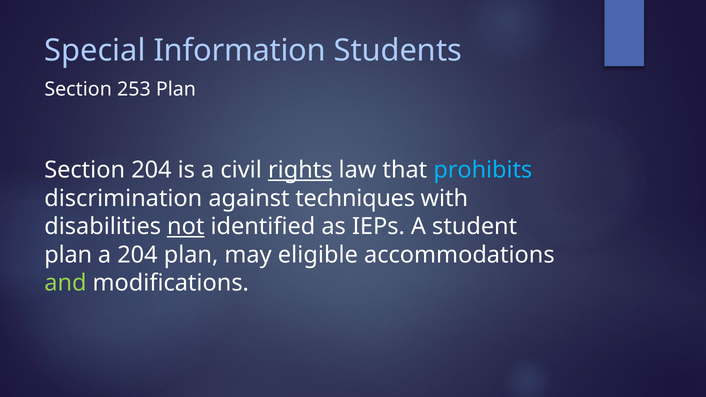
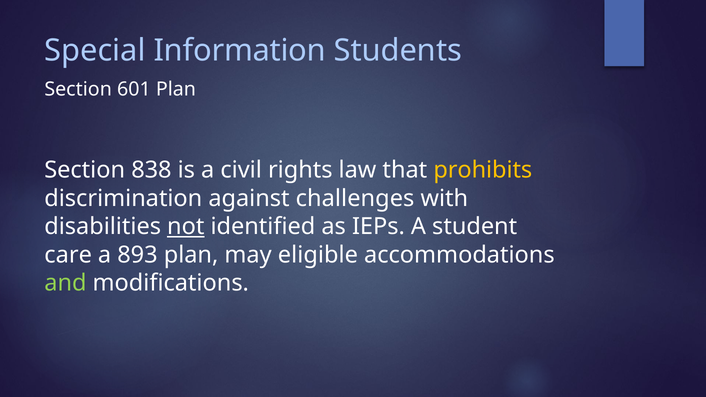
253: 253 -> 601
Section 204: 204 -> 838
rights underline: present -> none
prohibits colour: light blue -> yellow
techniques: techniques -> challenges
plan at (68, 255): plan -> care
a 204: 204 -> 893
